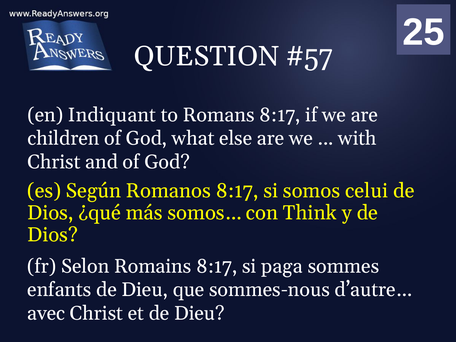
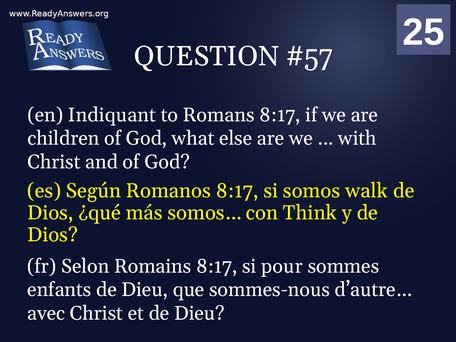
celui: celui -> walk
paga: paga -> pour
